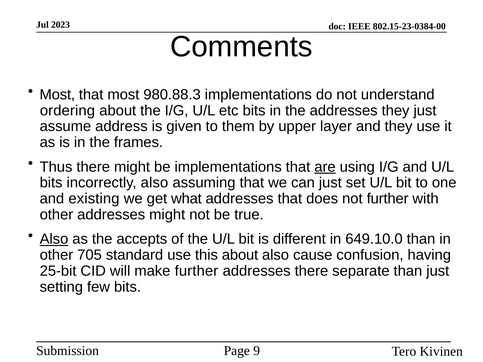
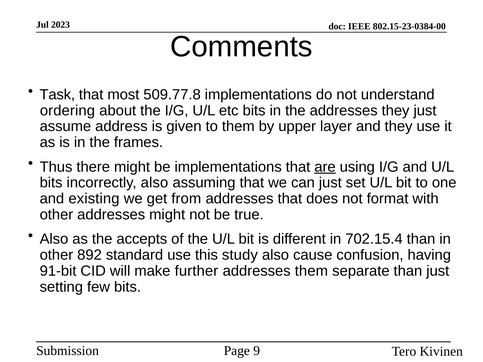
Most at (57, 95): Most -> Task
980.88.3: 980.88.3 -> 509.77.8
what: what -> from
not further: further -> format
Also at (54, 239) underline: present -> none
649.10.0: 649.10.0 -> 702.15.4
705: 705 -> 892
this about: about -> study
25-bit: 25-bit -> 91-bit
addresses there: there -> them
